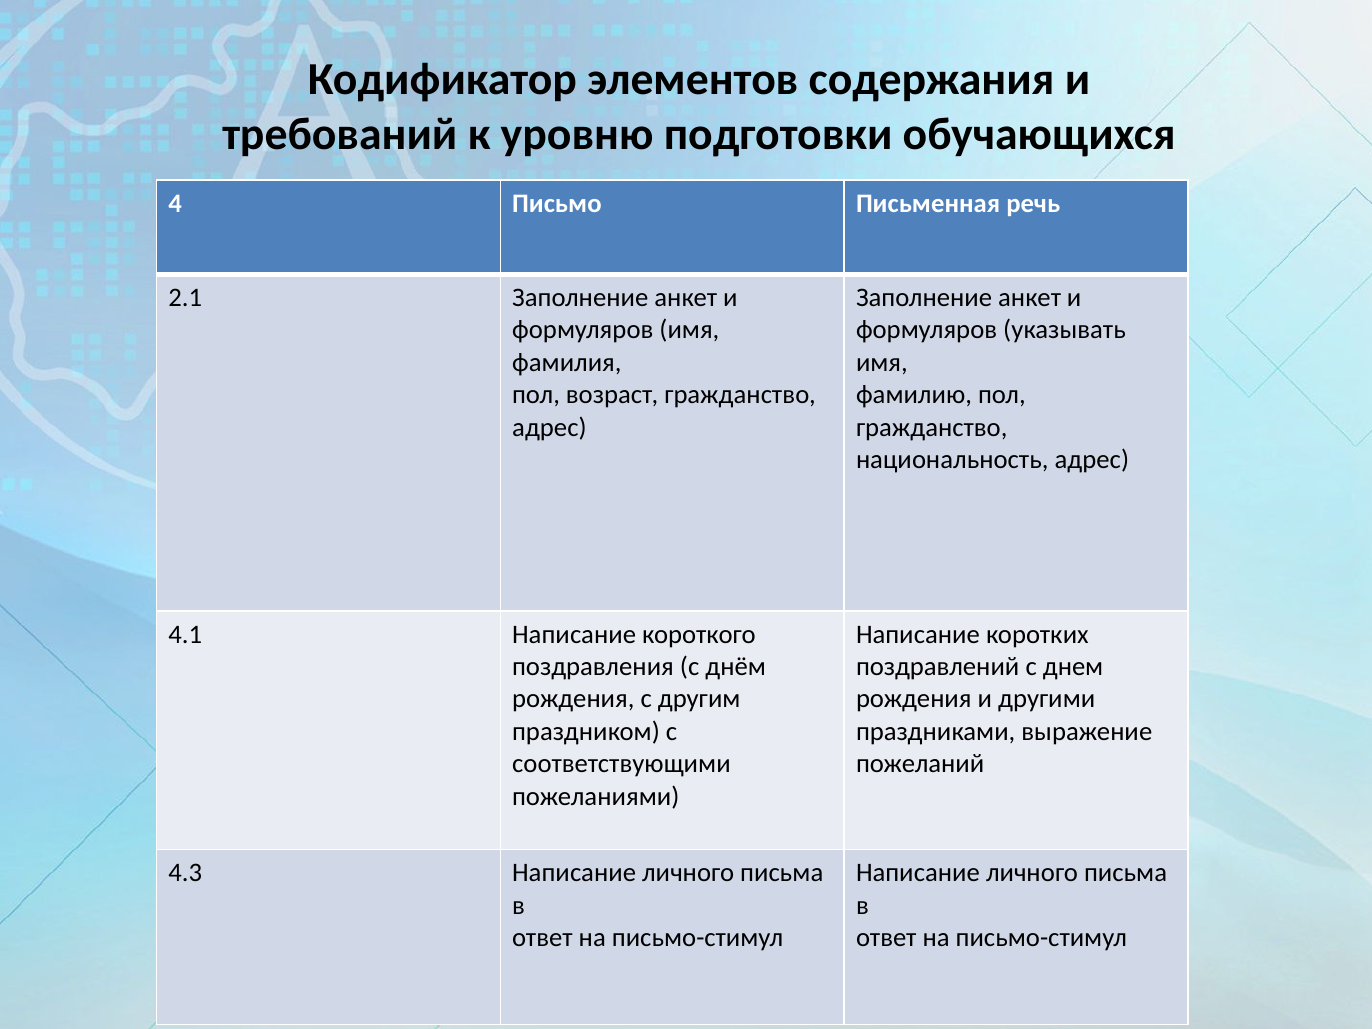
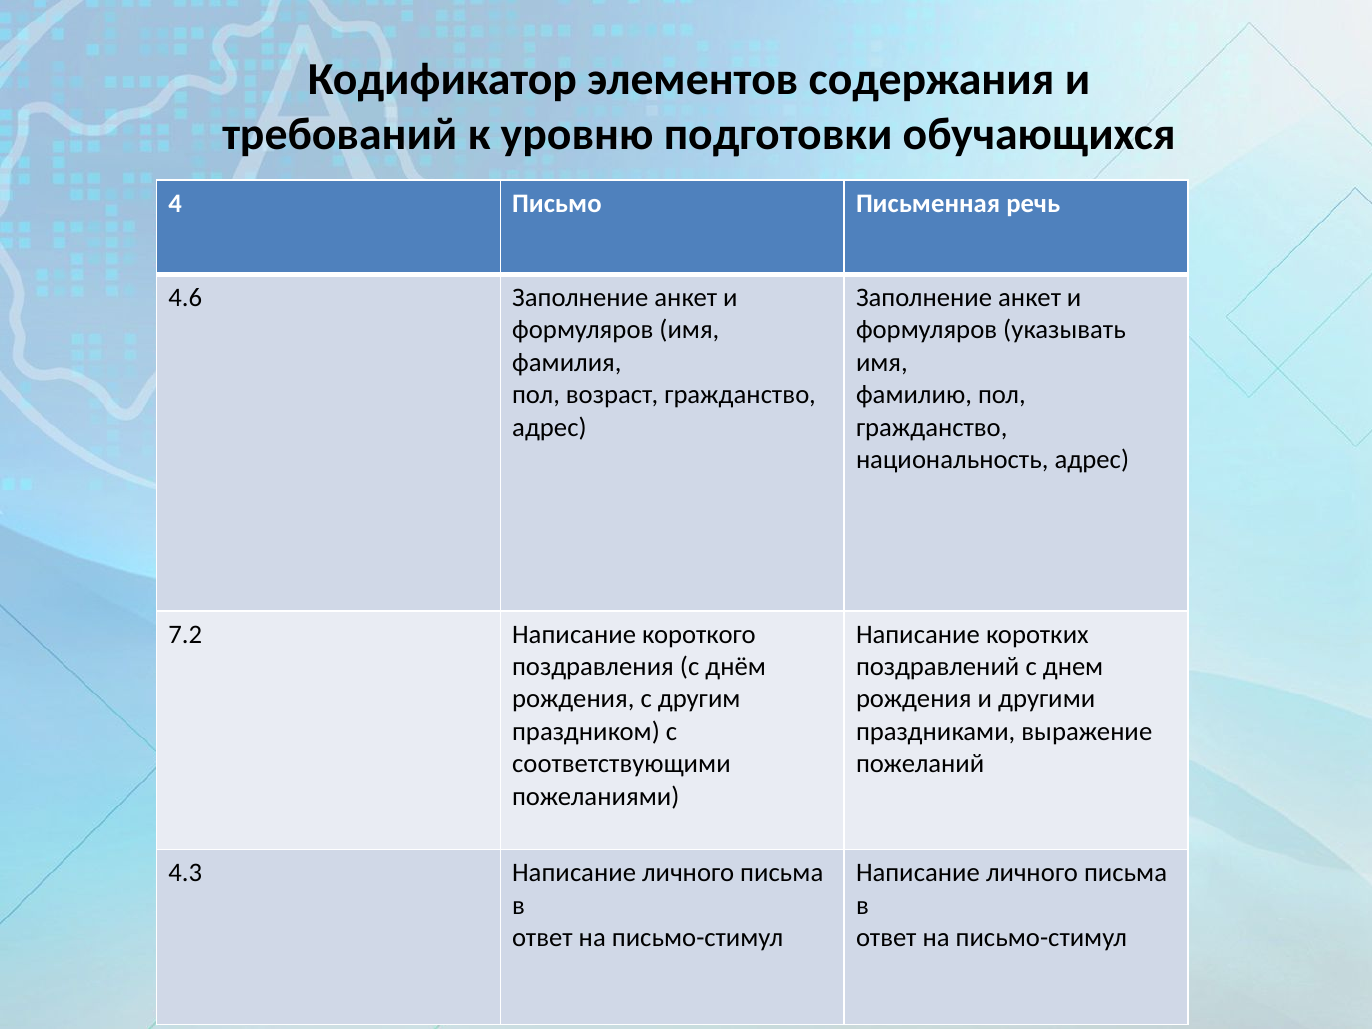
2.1: 2.1 -> 4.6
4.1: 4.1 -> 7.2
